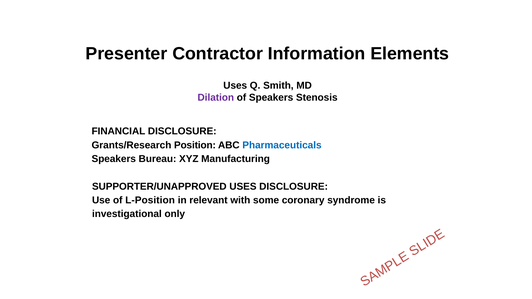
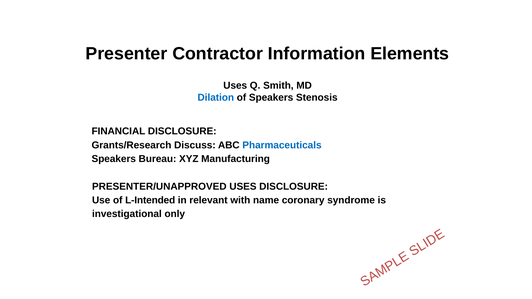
Dilation colour: purple -> blue
Position: Position -> Discuss
SUPPORTER/UNAPPROVED: SUPPORTER/UNAPPROVED -> PRESENTER/UNAPPROVED
L-Position: L-Position -> L-Intended
some: some -> name
